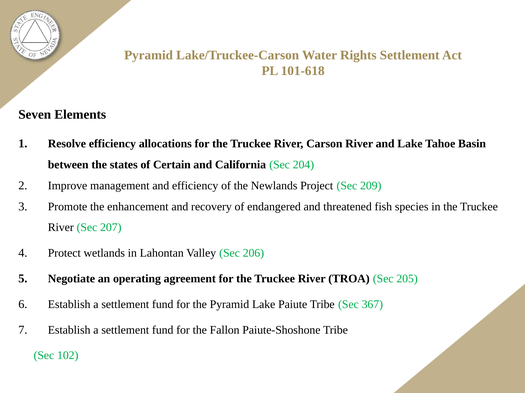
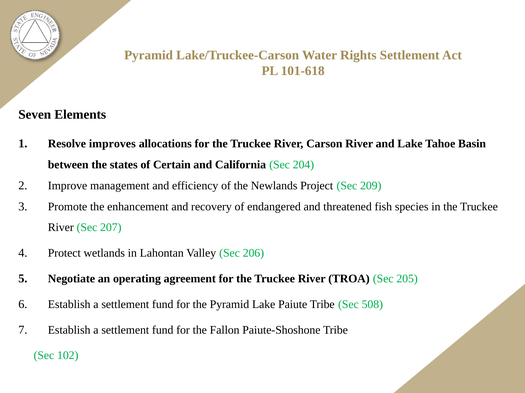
Resolve efficiency: efficiency -> improves
367: 367 -> 508
